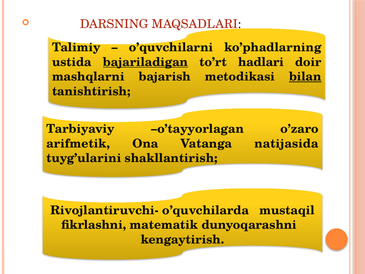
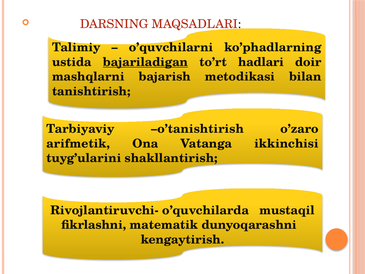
bilan underline: present -> none
o’tayyorlagan: o’tayyorlagan -> o’tanishtirish
natijasida: natijasida -> ikkinchisi
